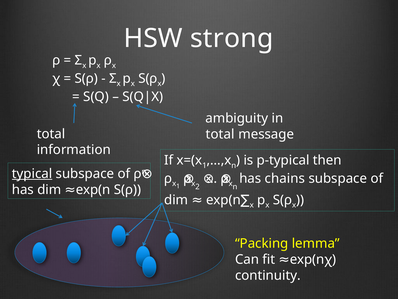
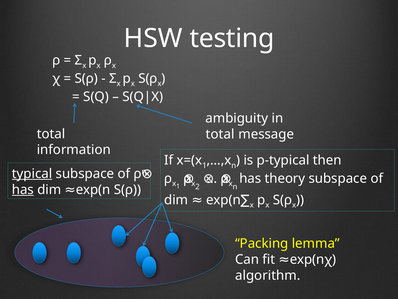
strong: strong -> testing
chains: chains -> theory
has at (23, 189) underline: none -> present
continuity: continuity -> algorithm
